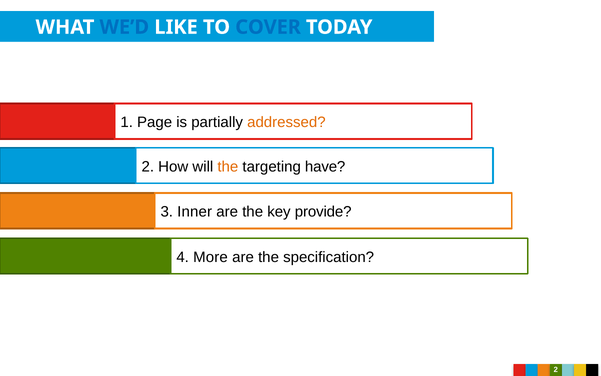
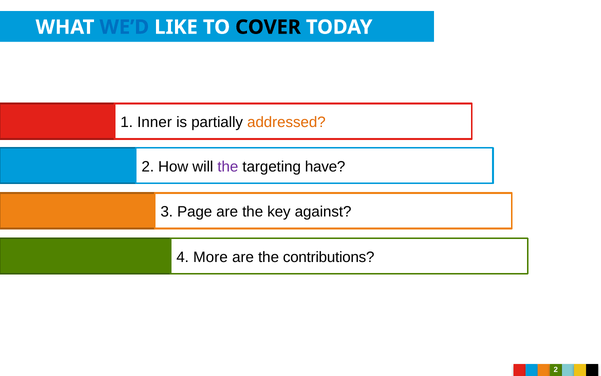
COVER colour: blue -> black
Page: Page -> Inner
the at (228, 167) colour: orange -> purple
Inner: Inner -> Page
provide: provide -> against
specification: specification -> contributions
